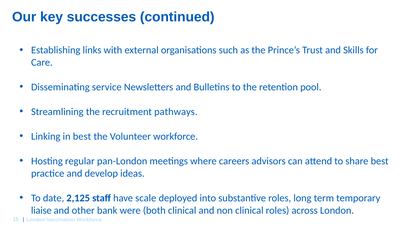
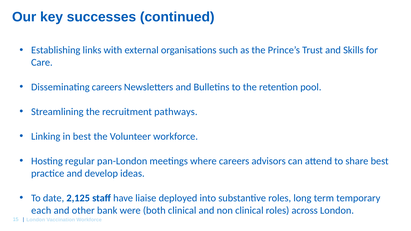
Disseminating service: service -> careers
scale: scale -> liaise
liaise: liaise -> each
